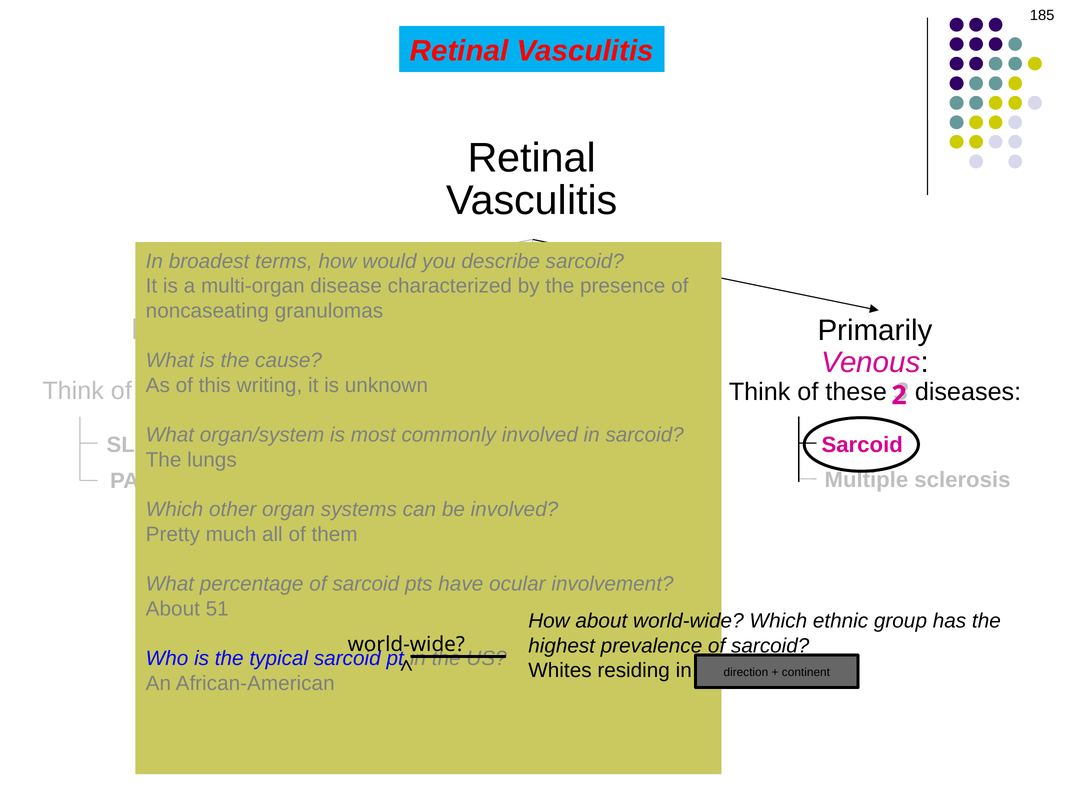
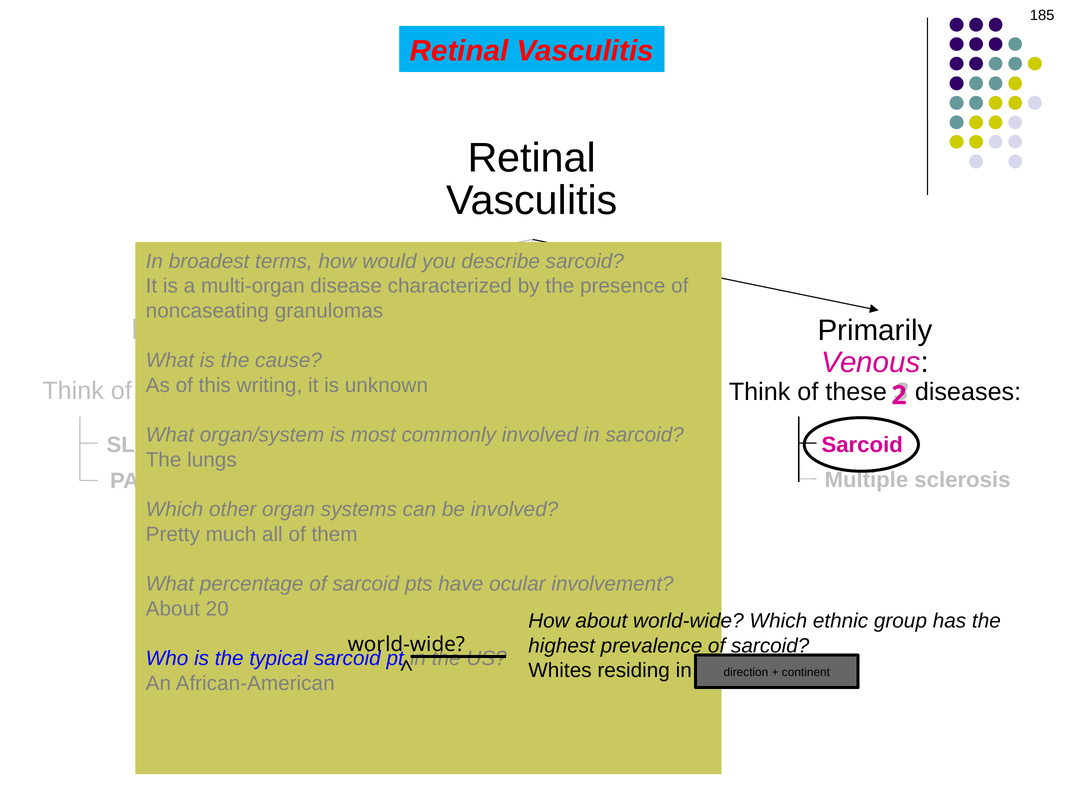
About 51: 51 -> 20
